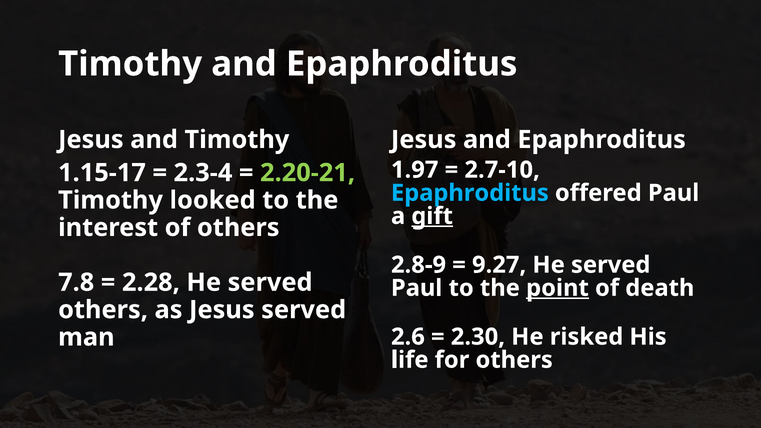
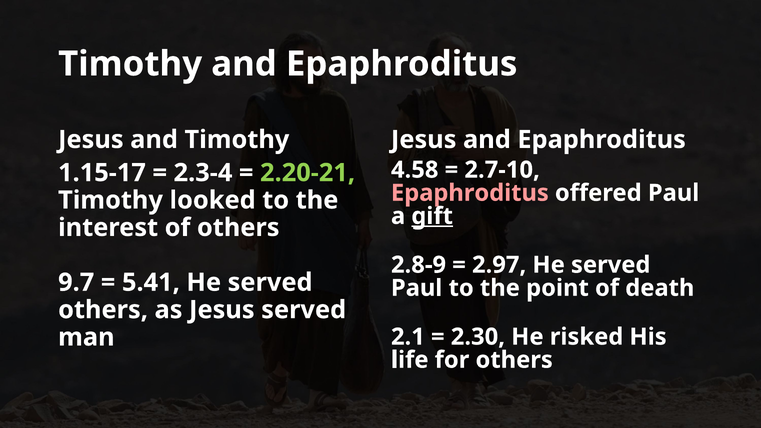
1.97: 1.97 -> 4.58
Epaphroditus at (470, 193) colour: light blue -> pink
9.27: 9.27 -> 2.97
7.8: 7.8 -> 9.7
2.28: 2.28 -> 5.41
point underline: present -> none
2.6: 2.6 -> 2.1
